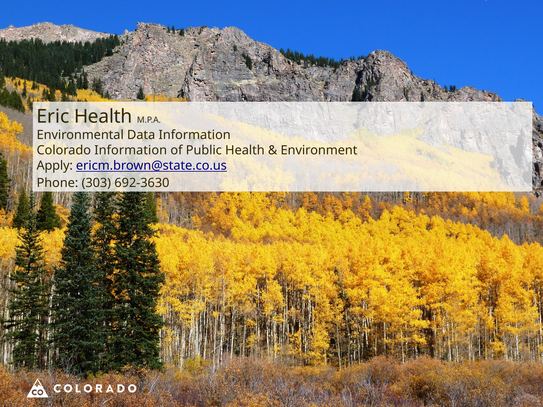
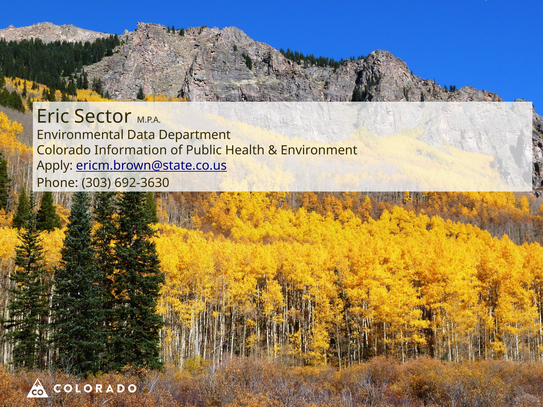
Eric Health: Health -> Sector
Data Information: Information -> Department
